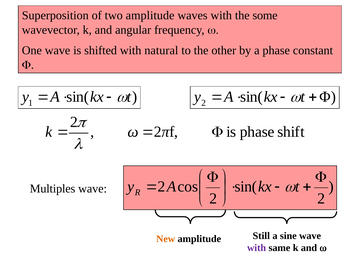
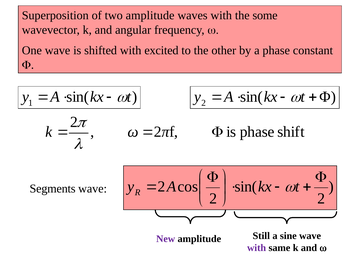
natural: natural -> excited
Multiples: Multiples -> Segments
New colour: orange -> purple
